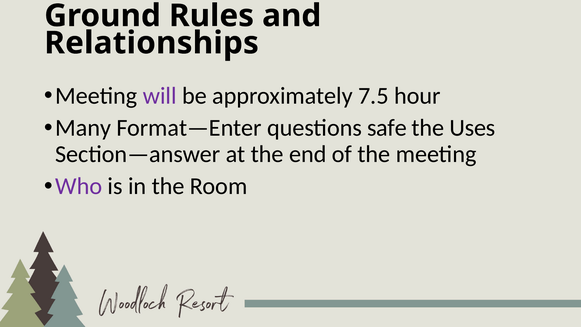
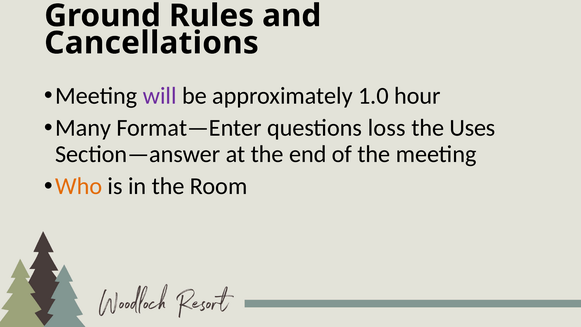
Relationships: Relationships -> Cancellations
7.5: 7.5 -> 1.0
safe: safe -> loss
Who colour: purple -> orange
